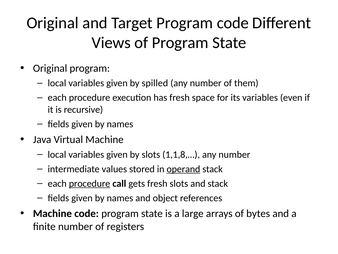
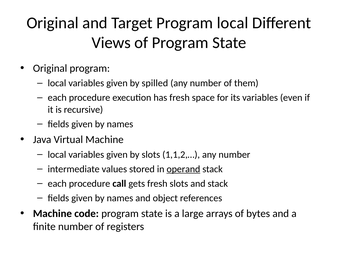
Program code: code -> local
1,1,8,…: 1,1,8,… -> 1,1,2,…
procedure at (90, 183) underline: present -> none
